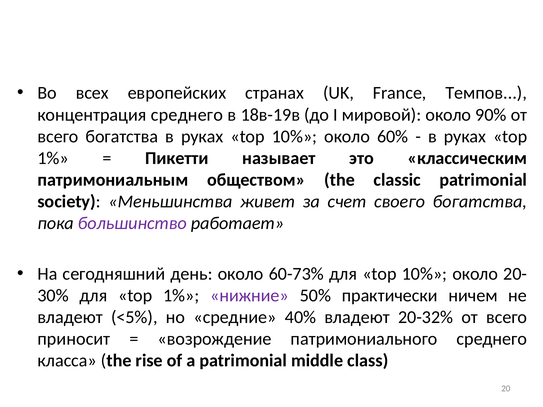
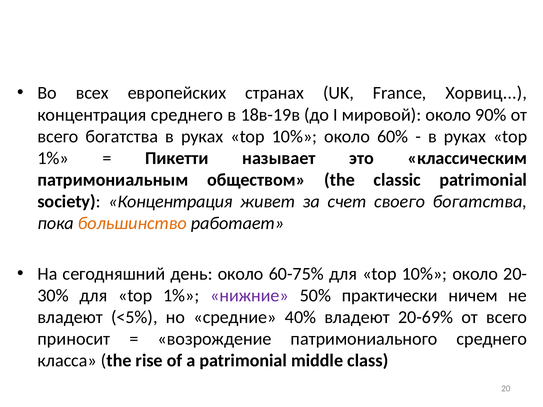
Темпов: Темпов -> Хорвиц
society Меньшинства: Меньшинства -> Концентрация
большинство colour: purple -> orange
60-73%: 60-73% -> 60-75%
20-32%: 20-32% -> 20-69%
